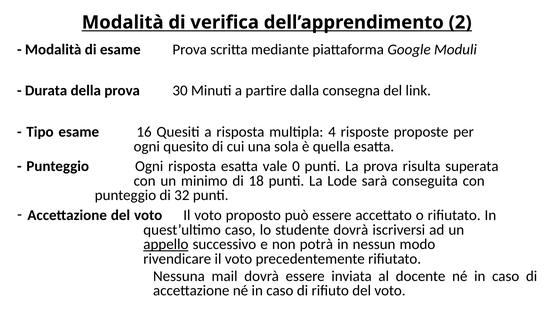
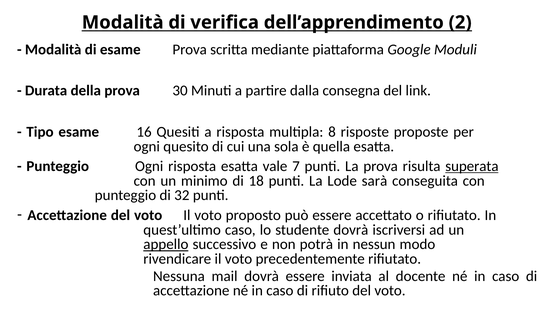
4: 4 -> 8
0: 0 -> 7
superata underline: none -> present
